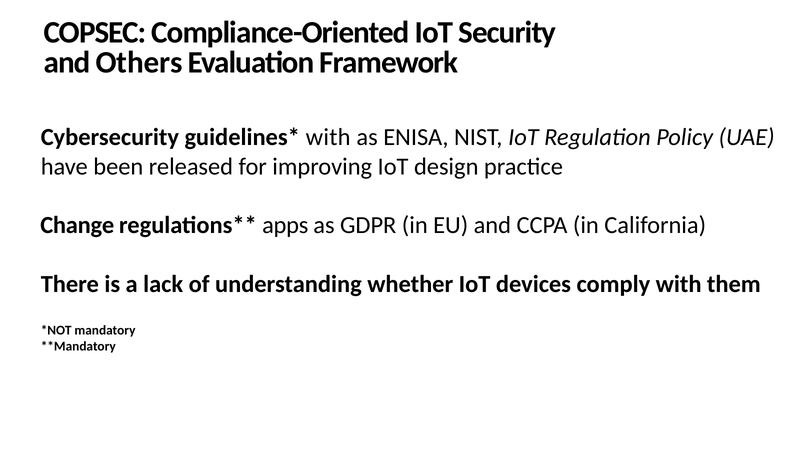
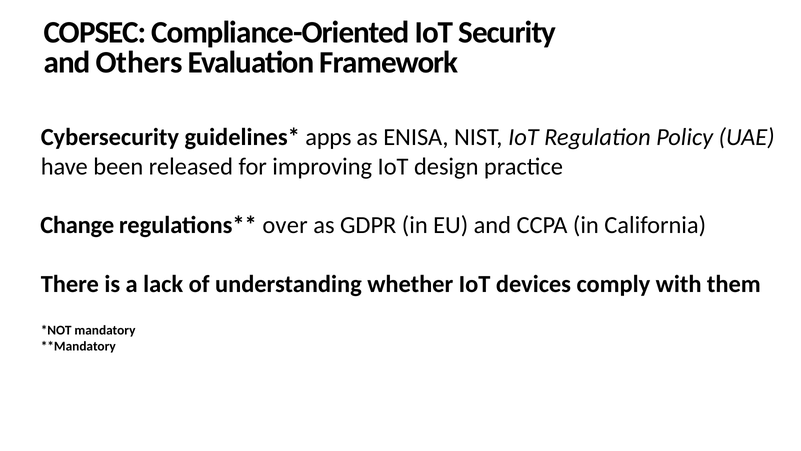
with at (328, 137): with -> apps
apps: apps -> over
